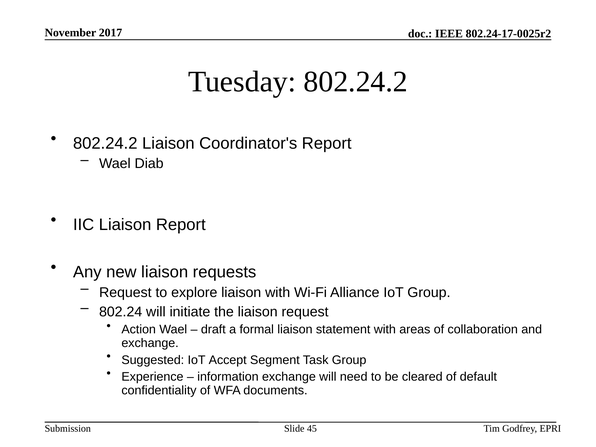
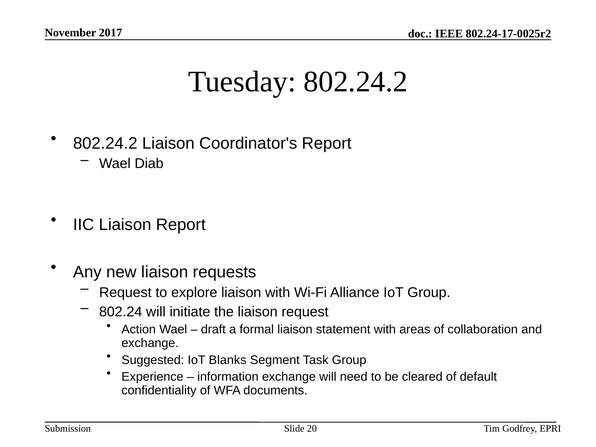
Accept: Accept -> Blanks
45: 45 -> 20
